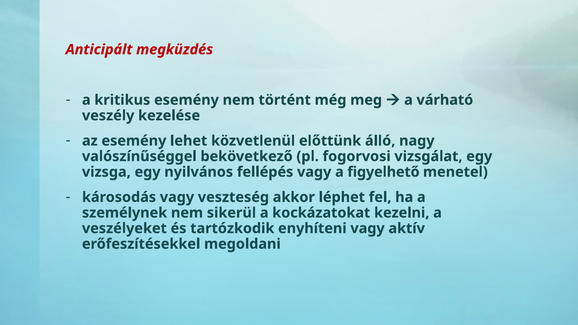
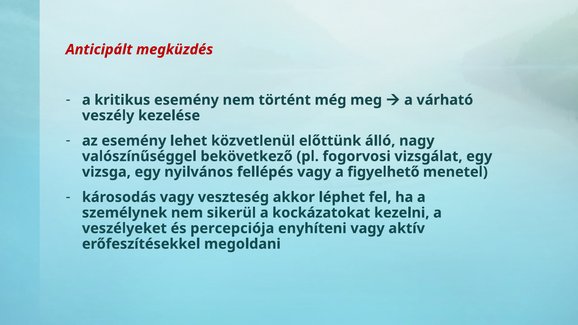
tartózkodik: tartózkodik -> percepciója
